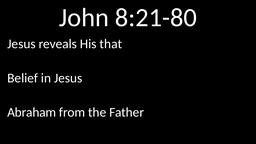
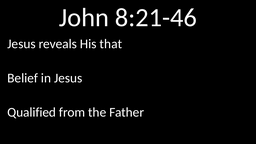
8:21-80: 8:21-80 -> 8:21-46
Abraham: Abraham -> Qualified
